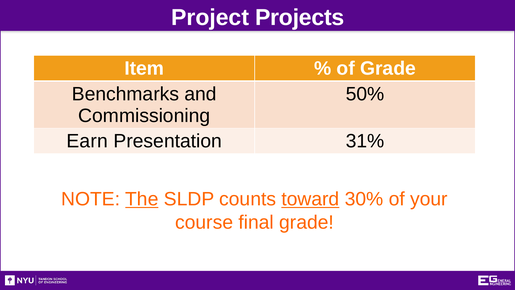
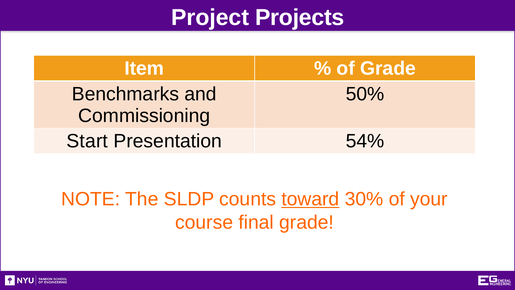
Earn: Earn -> Start
31%: 31% -> 54%
The underline: present -> none
